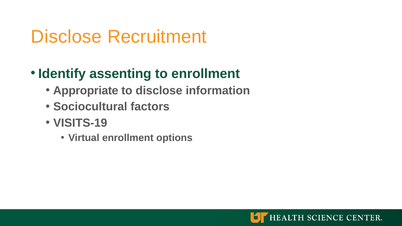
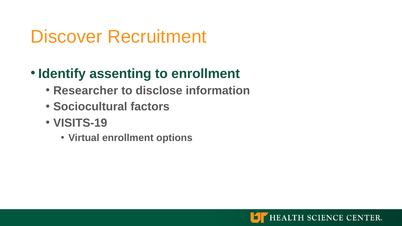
Disclose at (66, 37): Disclose -> Discover
Appropriate: Appropriate -> Researcher
